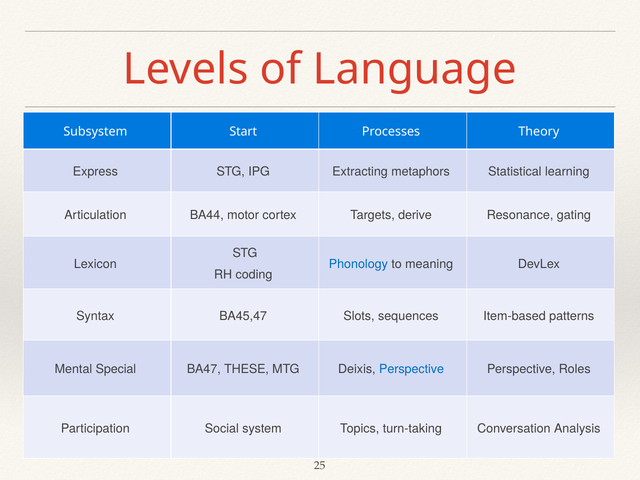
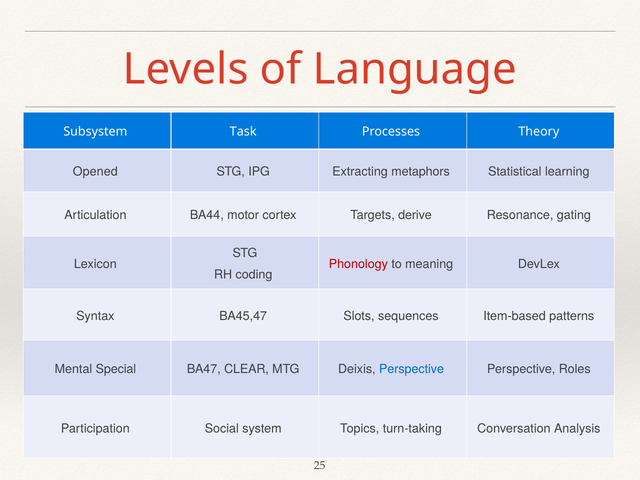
Start: Start -> Task
Express: Express -> Opened
Phonology colour: blue -> red
THESE: THESE -> CLEAR
